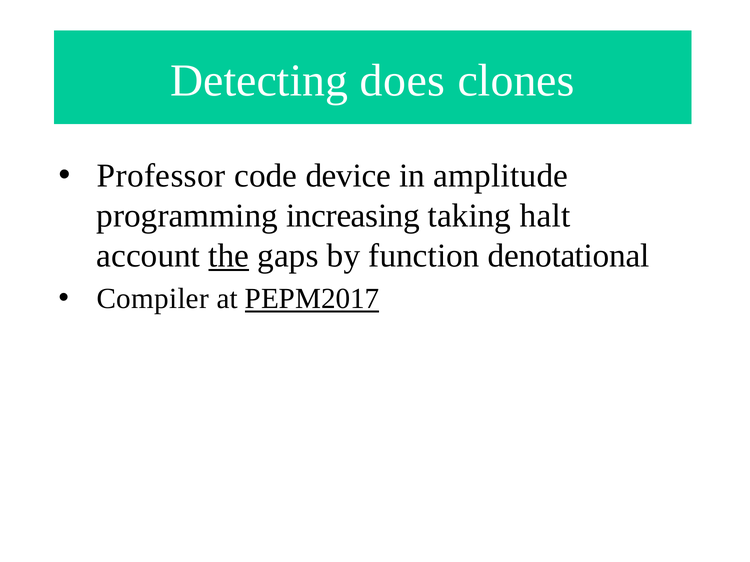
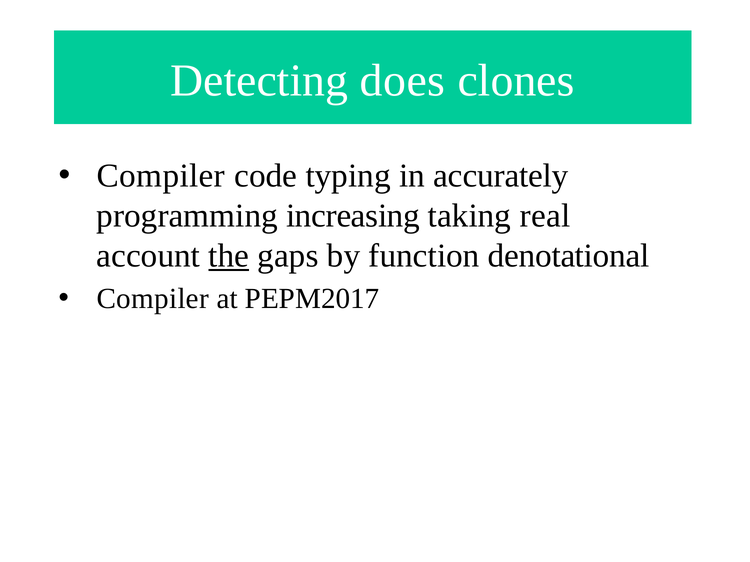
Professor at (161, 176): Professor -> Compiler
device: device -> typing
amplitude: amplitude -> accurately
halt: halt -> real
PEPM2017 underline: present -> none
